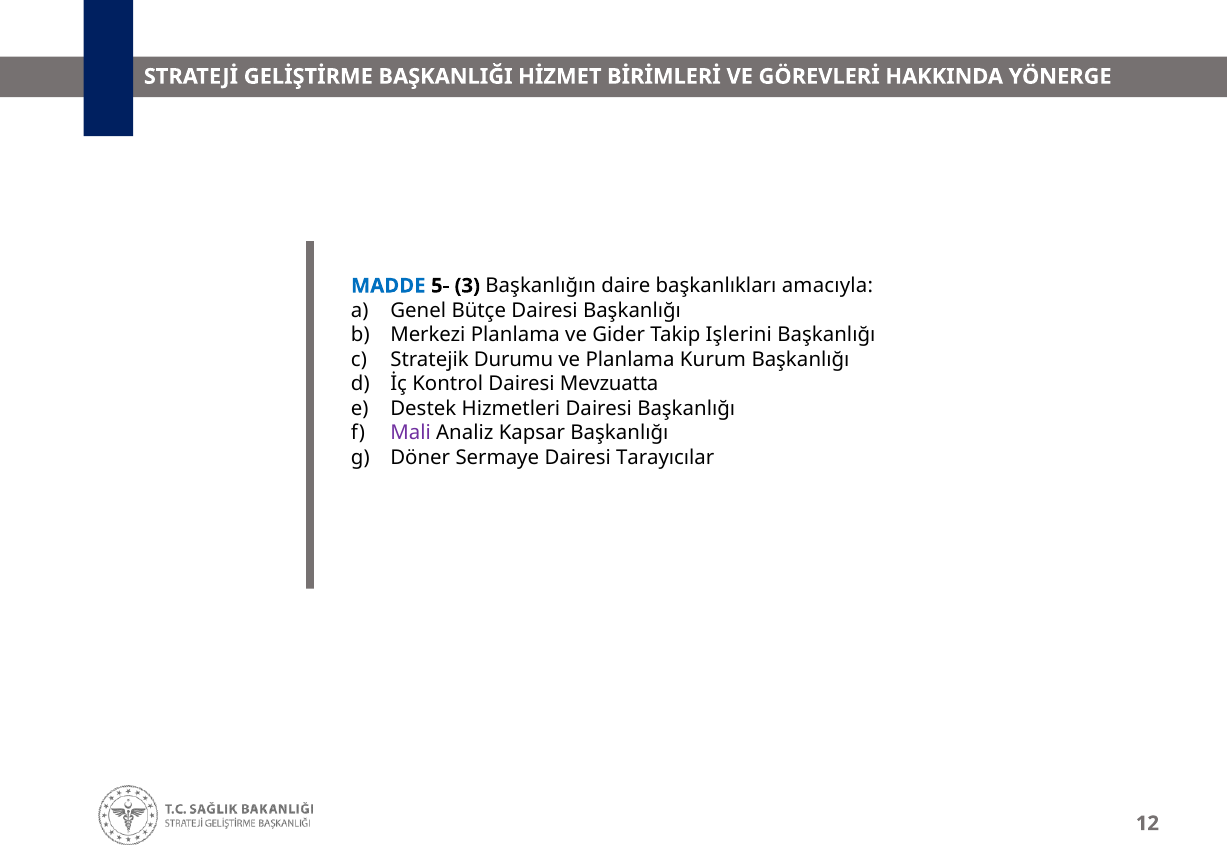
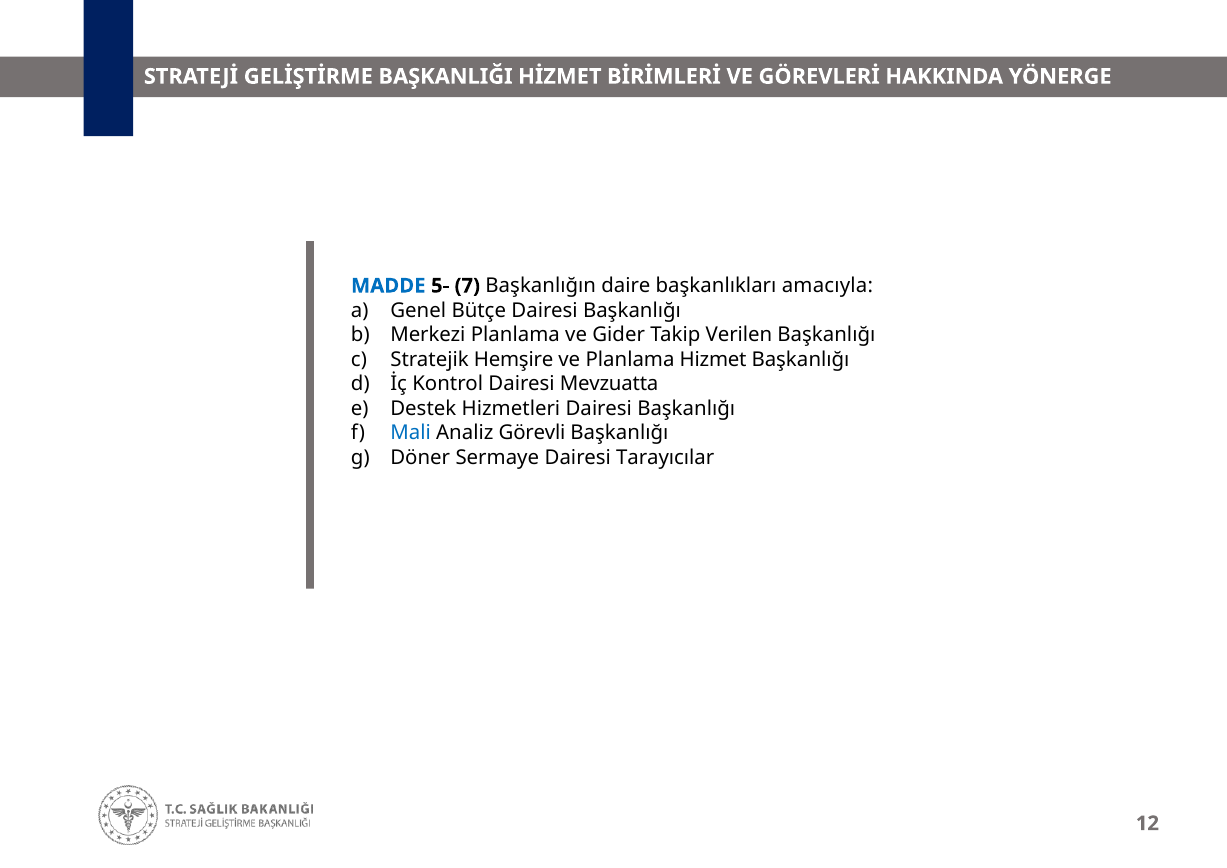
3: 3 -> 7
Işlerini: Işlerini -> Verilen
Durumu: Durumu -> Hemşire
Kurum: Kurum -> Hizmet
Mali colour: purple -> blue
Kapsar: Kapsar -> Görevli
